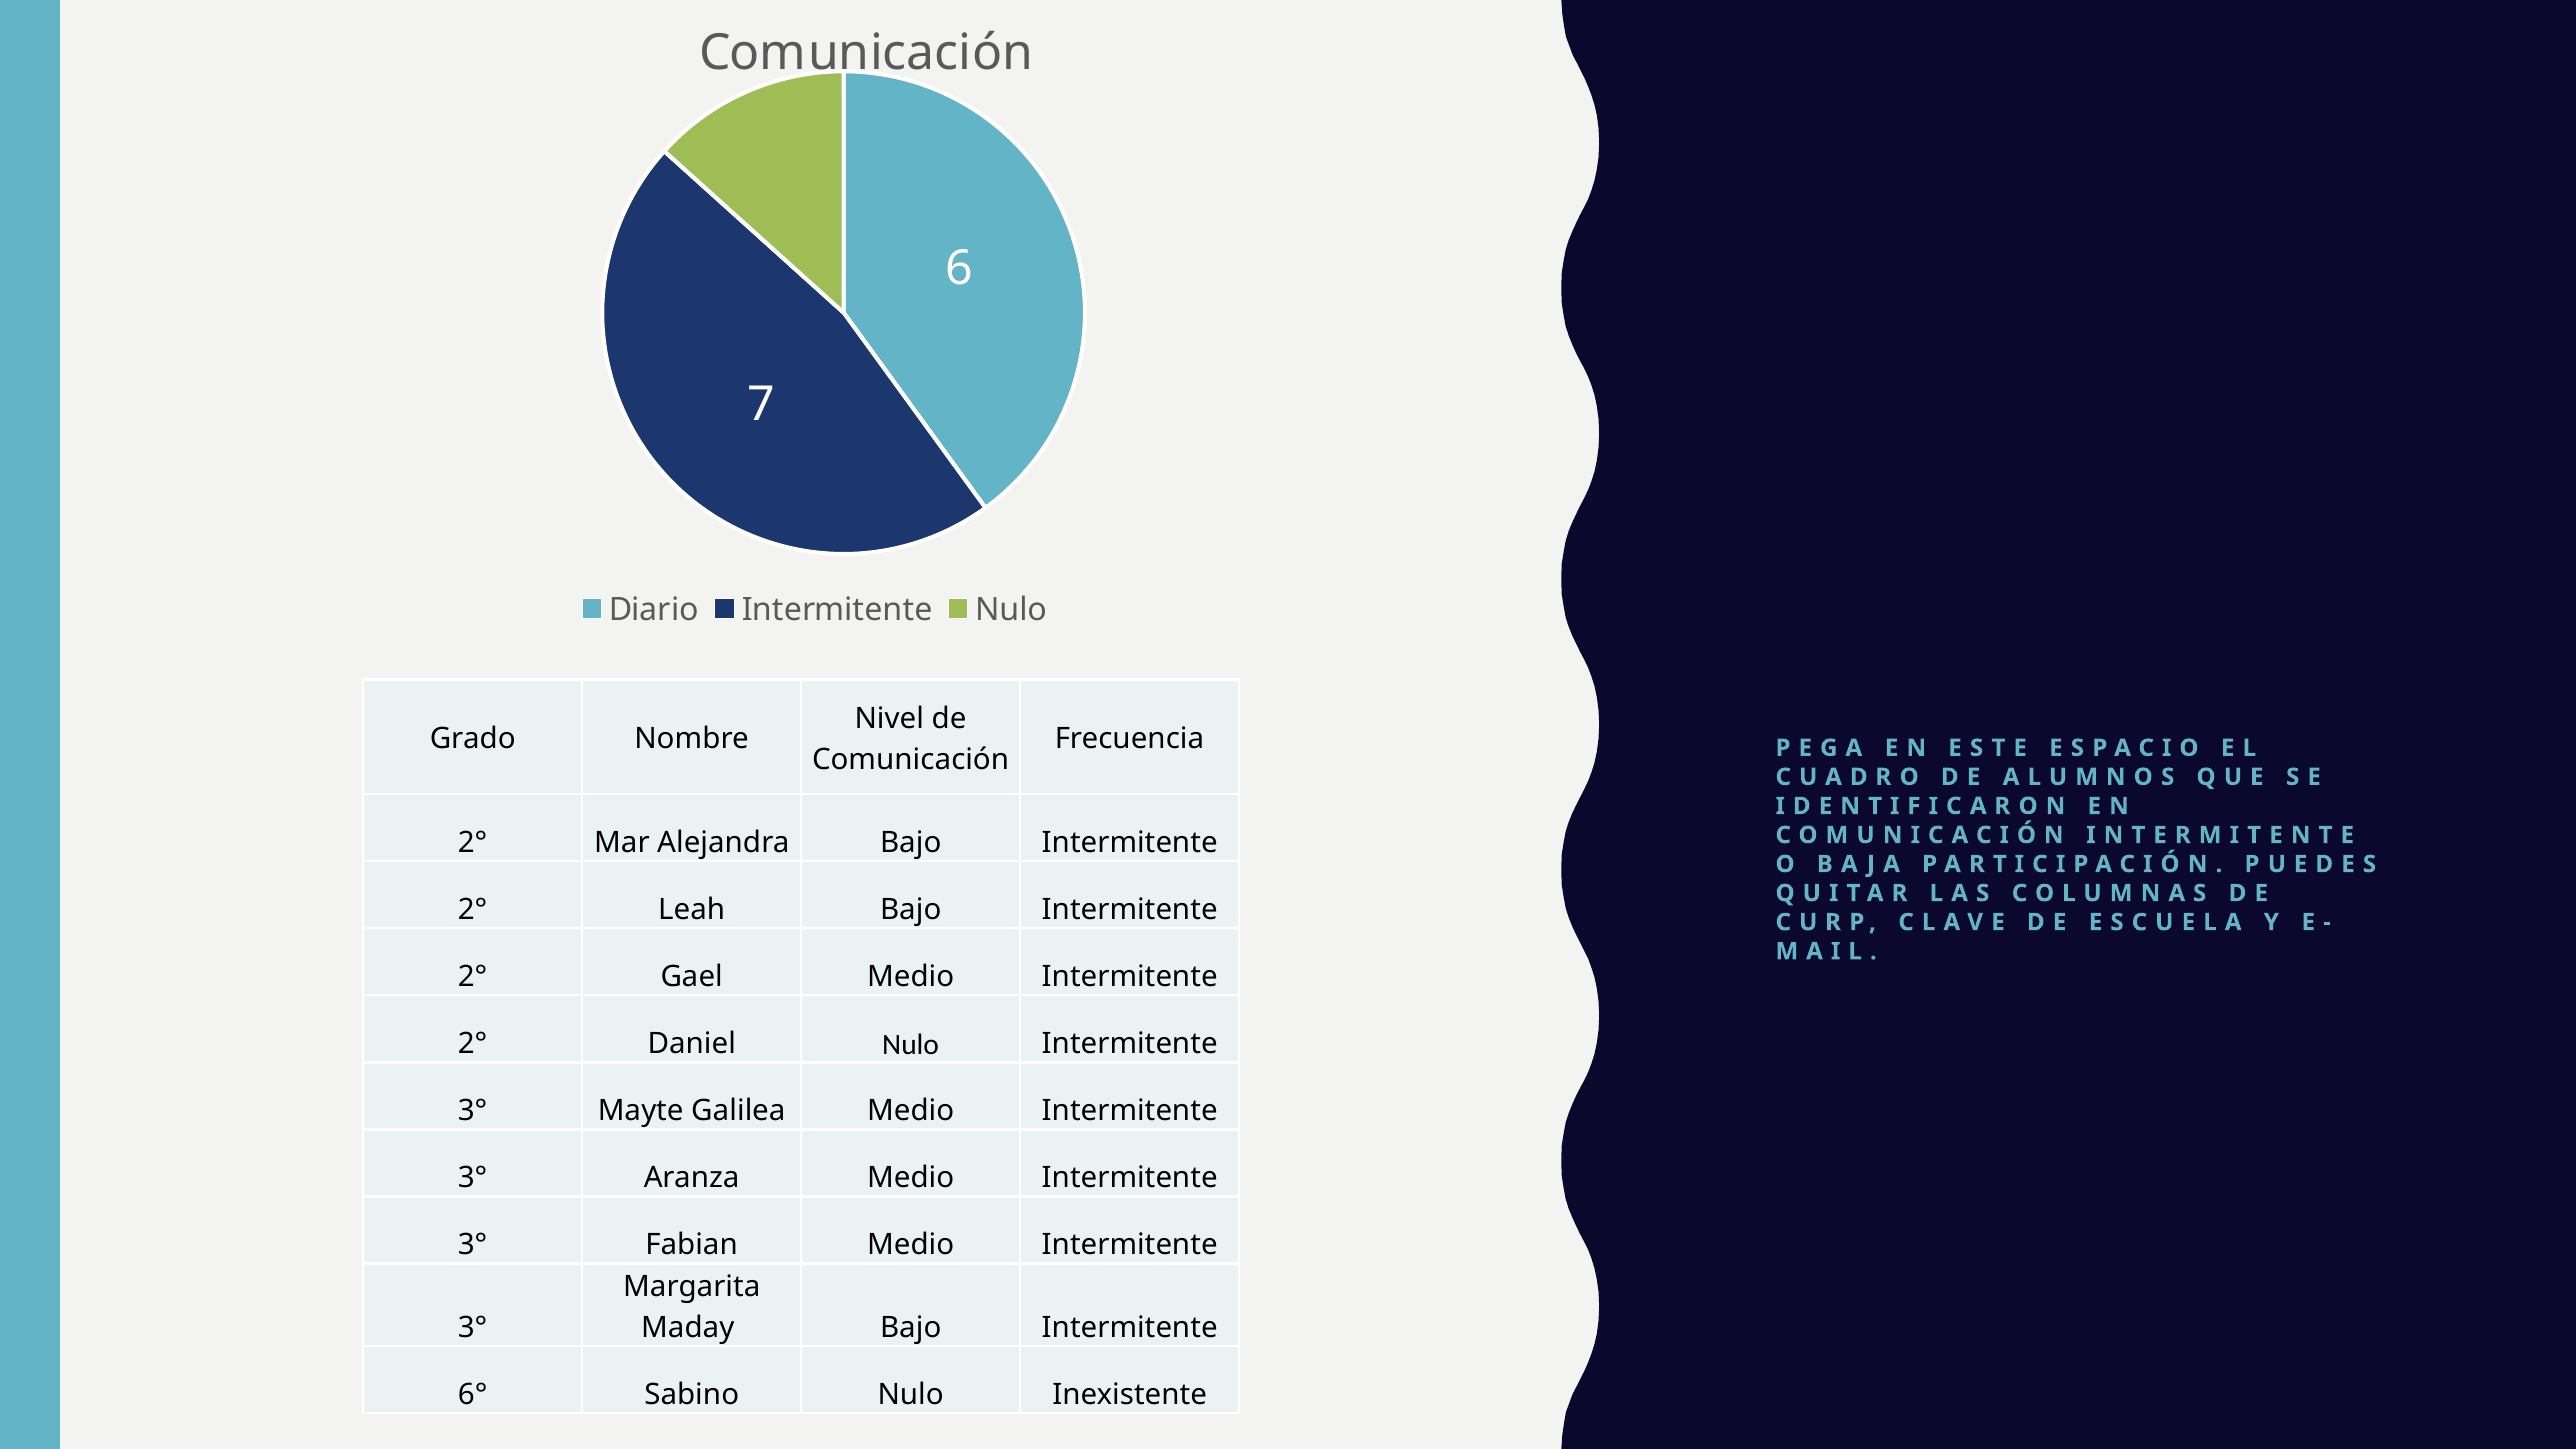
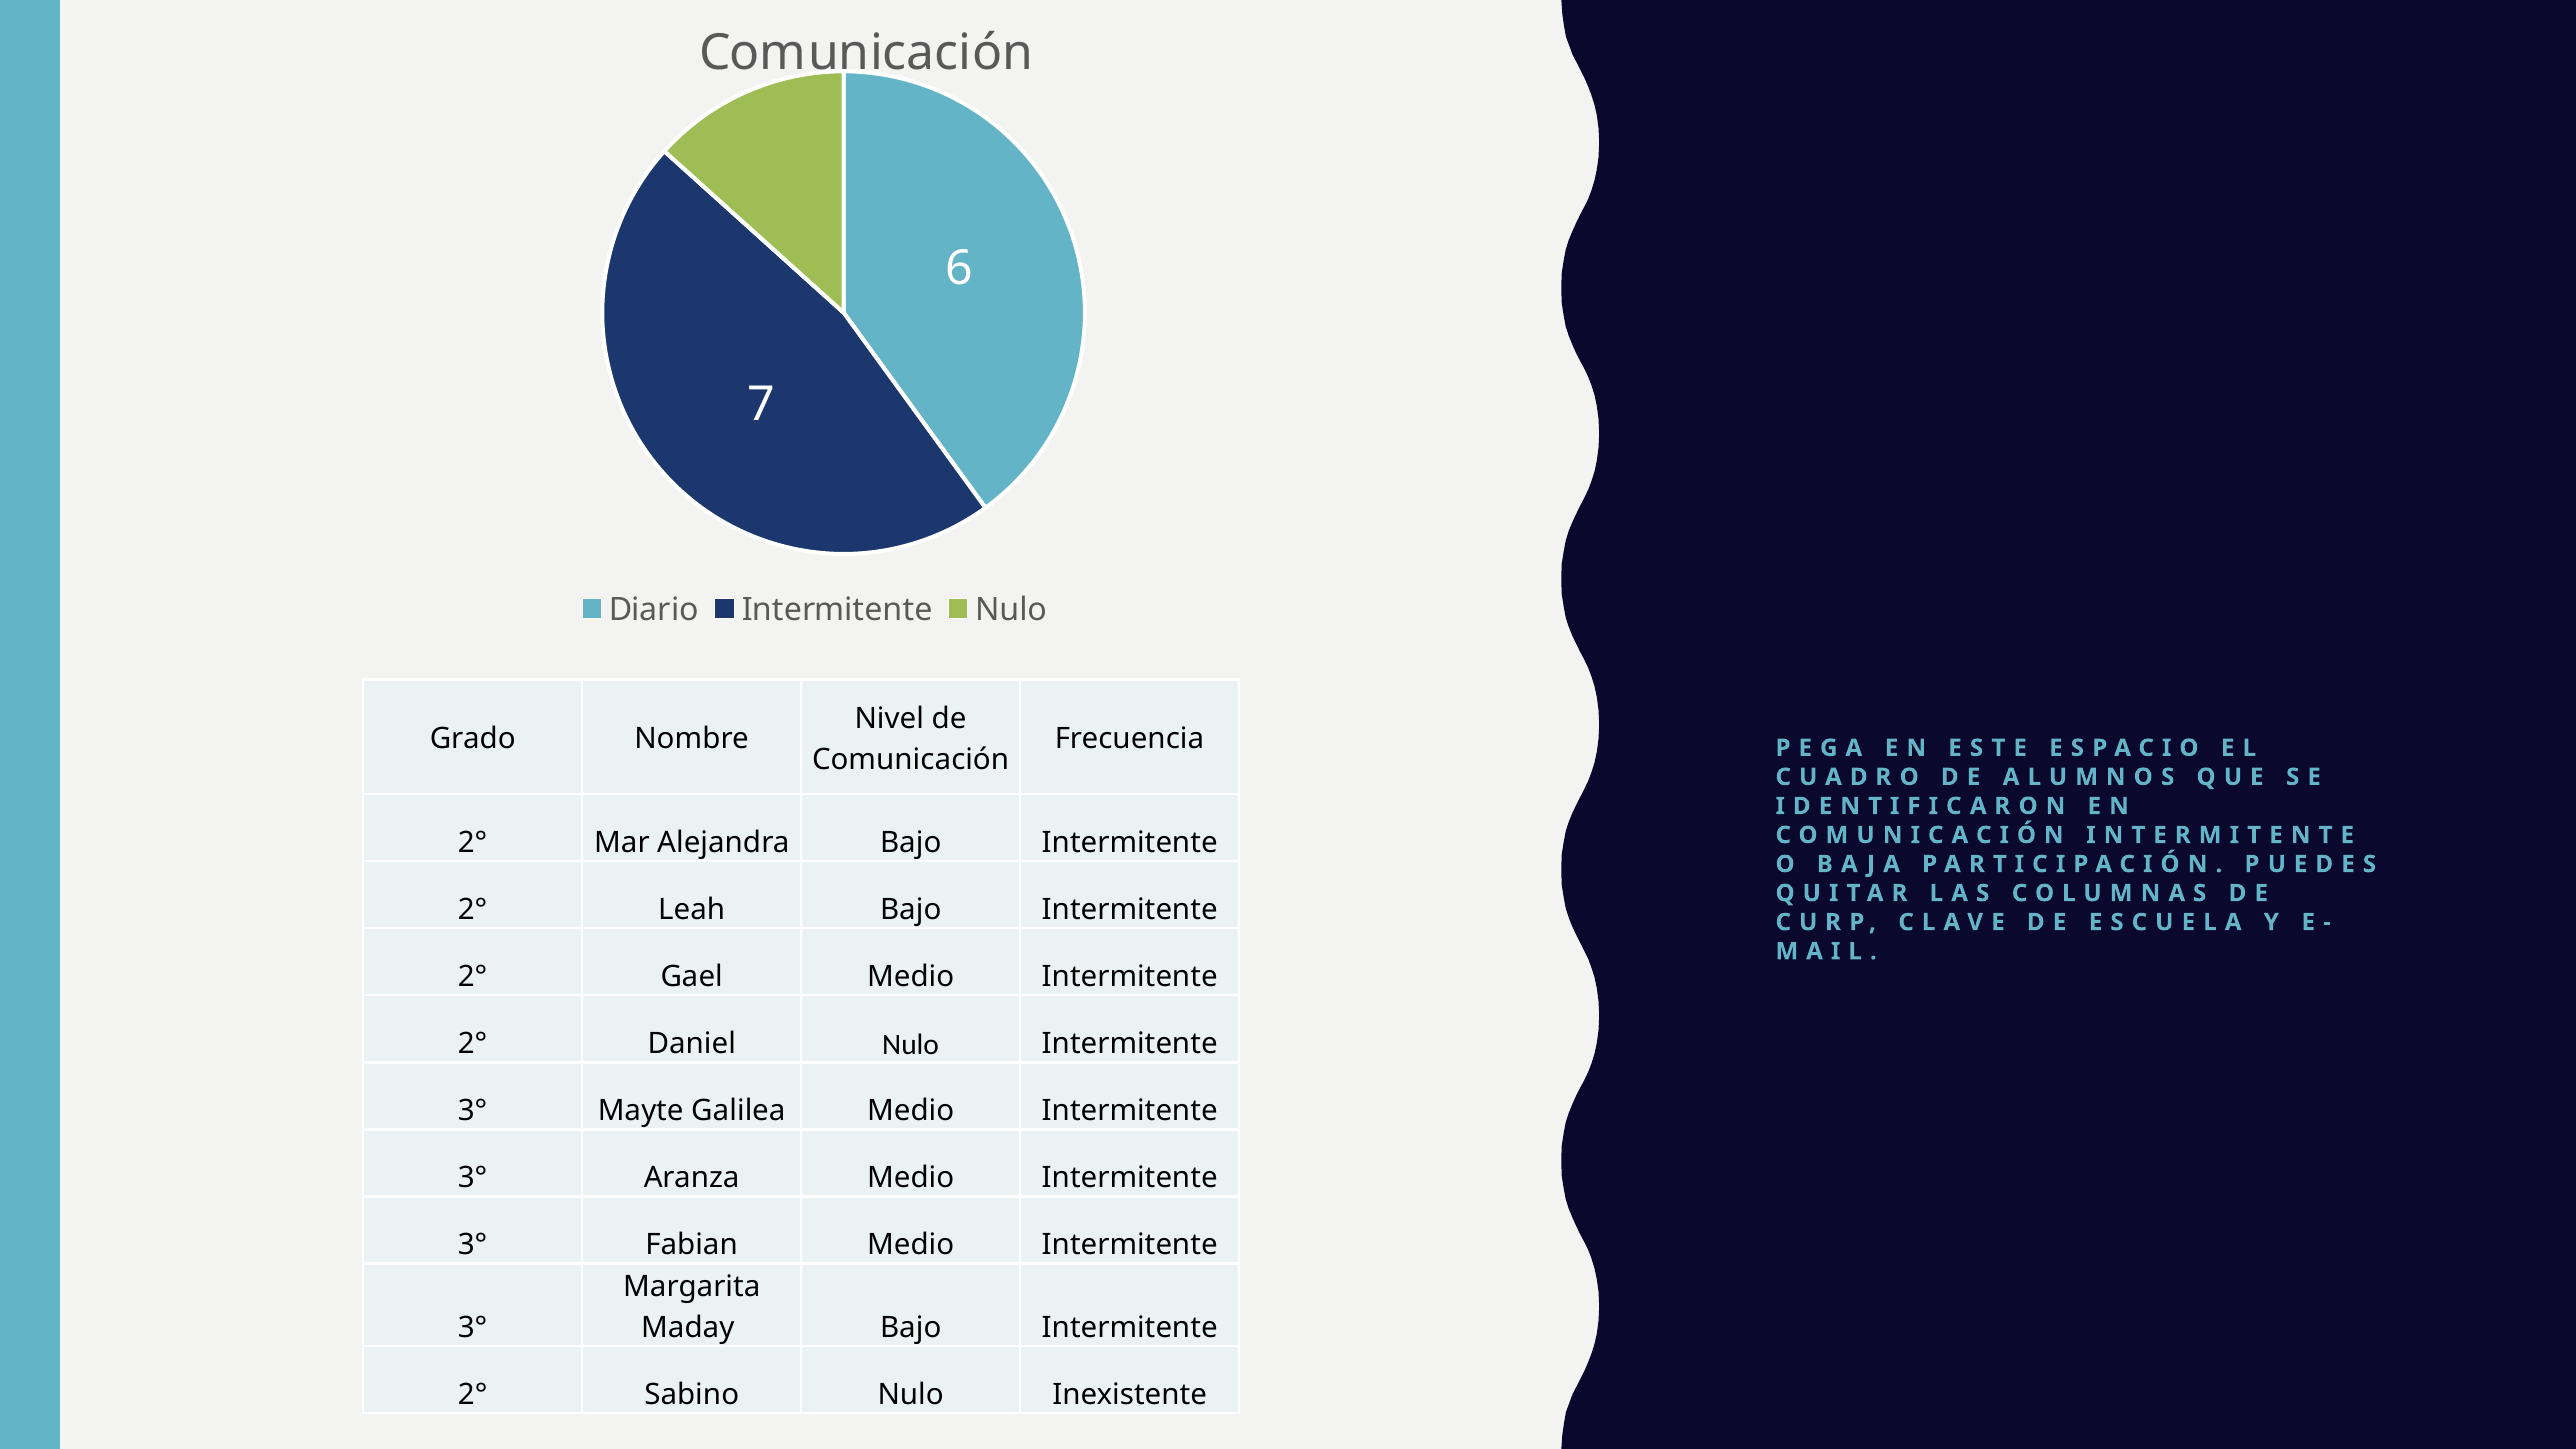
6° at (473, 1394): 6° -> 2°
